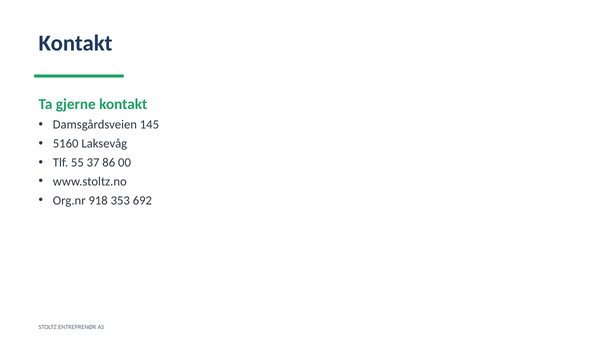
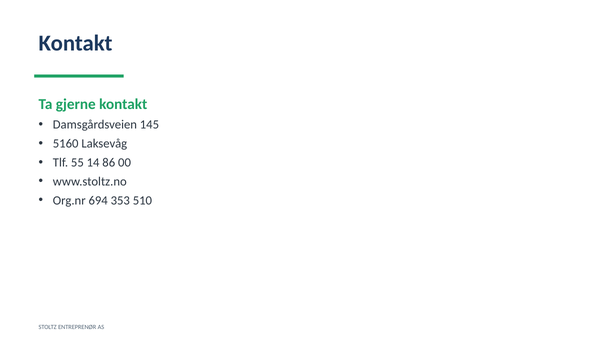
37: 37 -> 14
918: 918 -> 694
692: 692 -> 510
